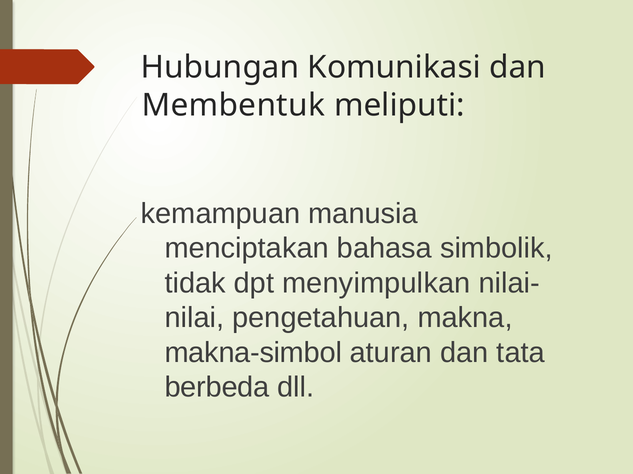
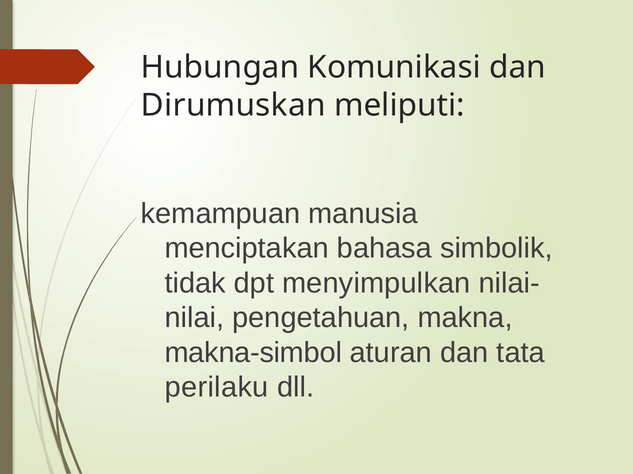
Membentuk: Membentuk -> Dirumuskan
berbeda: berbeda -> perilaku
